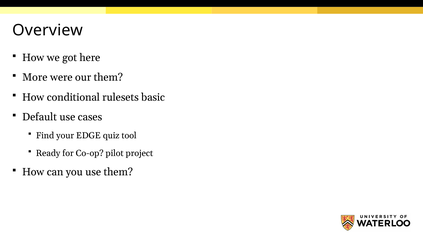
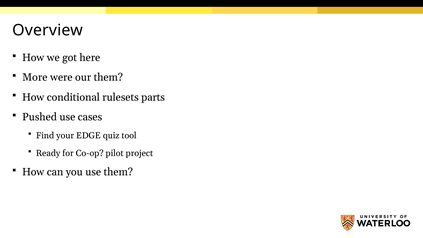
basic: basic -> parts
Default: Default -> Pushed
